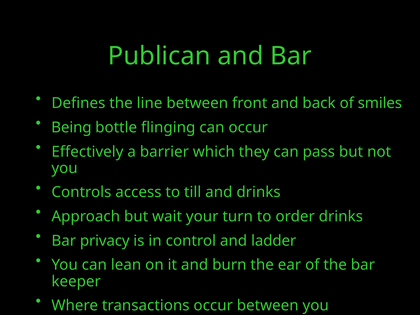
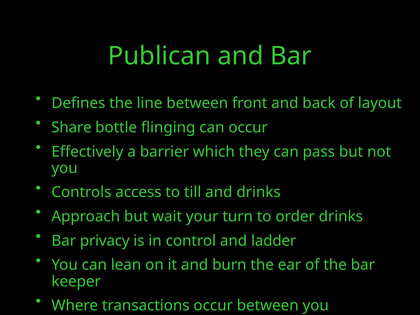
smiles: smiles -> layout
Being: Being -> Share
